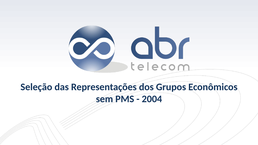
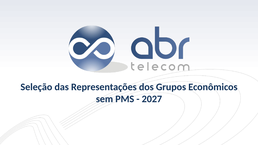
2004: 2004 -> 2027
